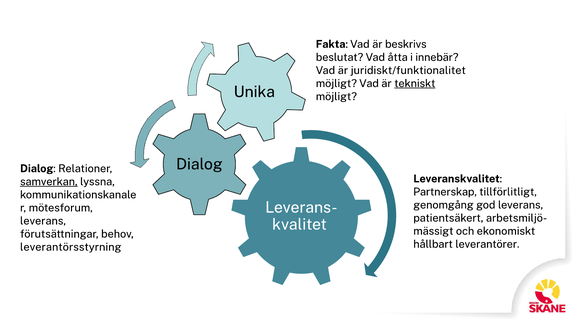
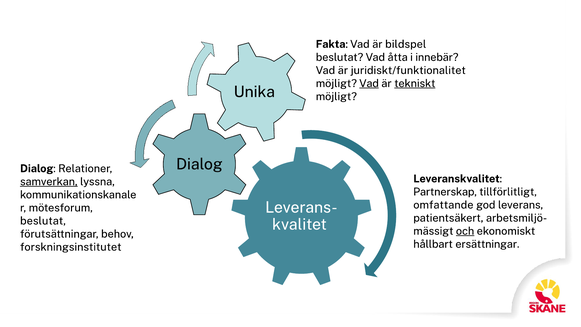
beskrivs: beskrivs -> bildspel
Vad at (369, 83) underline: none -> present
genomgång: genomgång -> omfattande
leverans at (43, 221): leverans -> beslutat
och underline: none -> present
leverantörer: leverantörer -> ersättningar
leverantörsstyrning: leverantörsstyrning -> forskningsinstitutet
